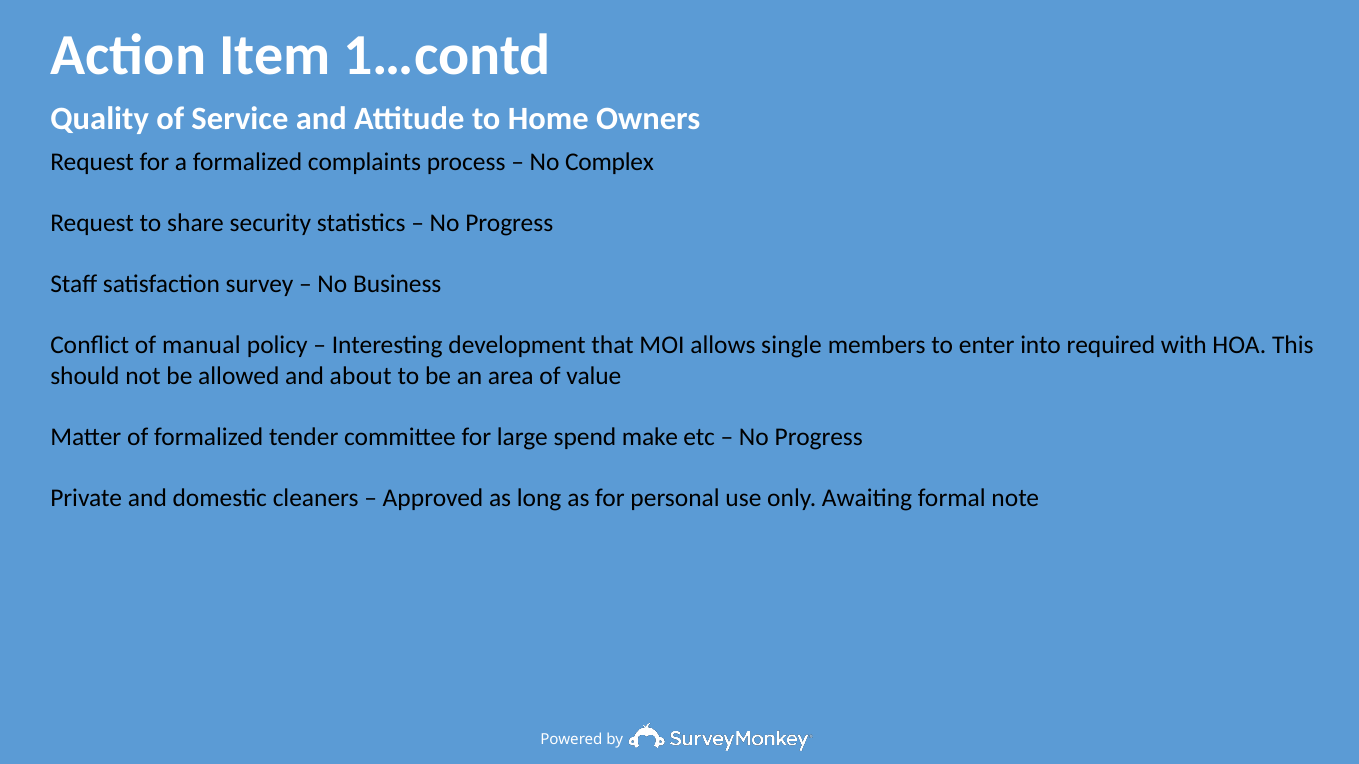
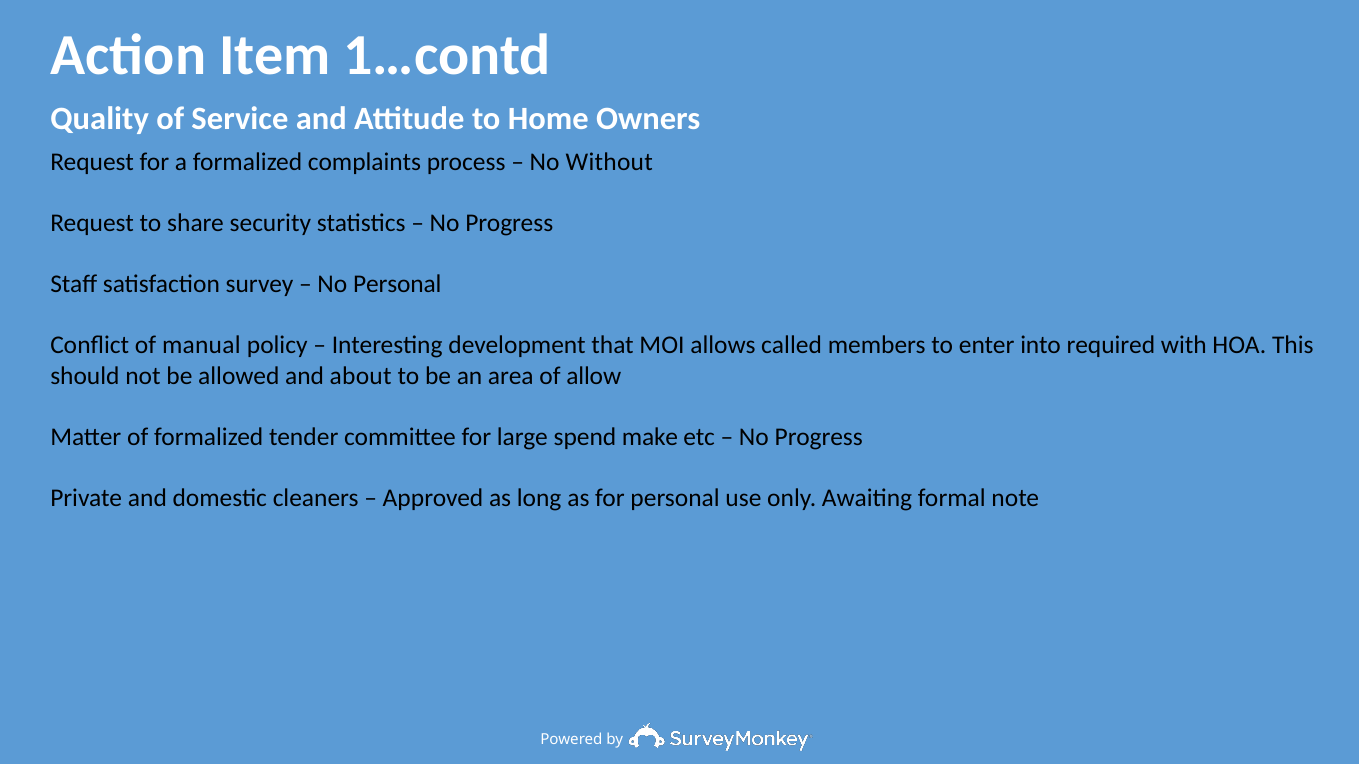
Complex: Complex -> Without
No Business: Business -> Personal
single: single -> called
value: value -> allow
